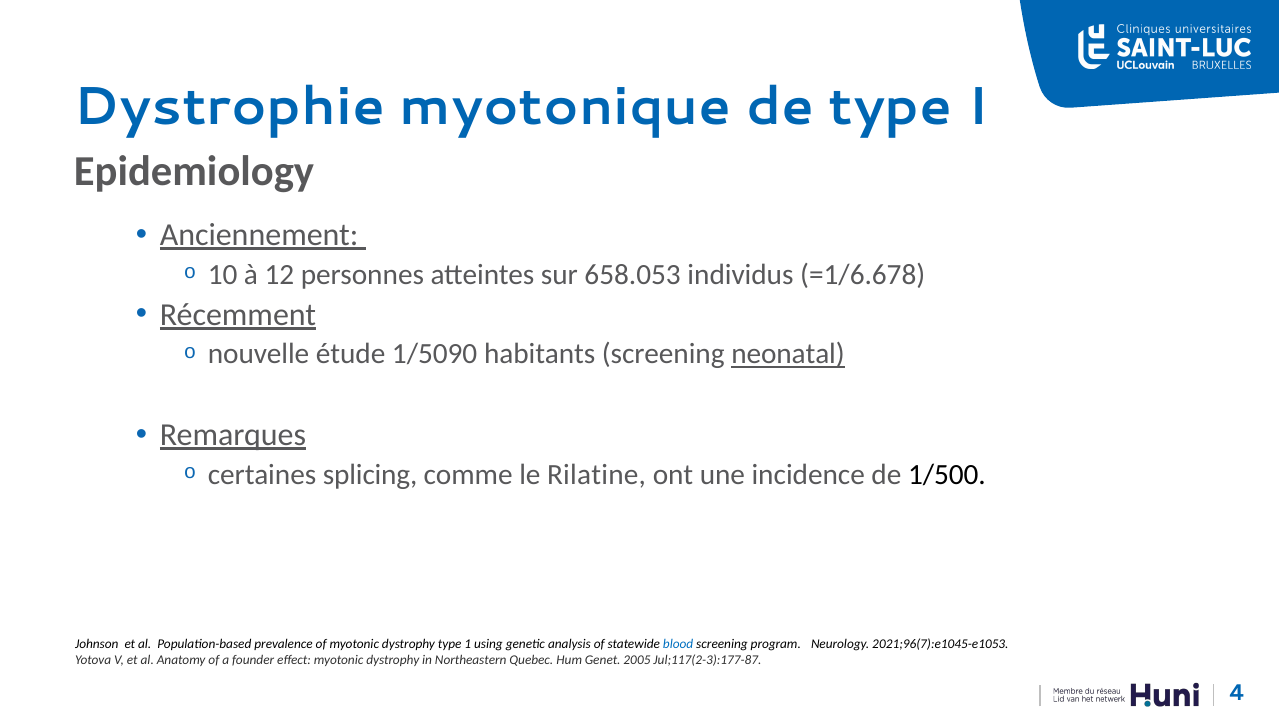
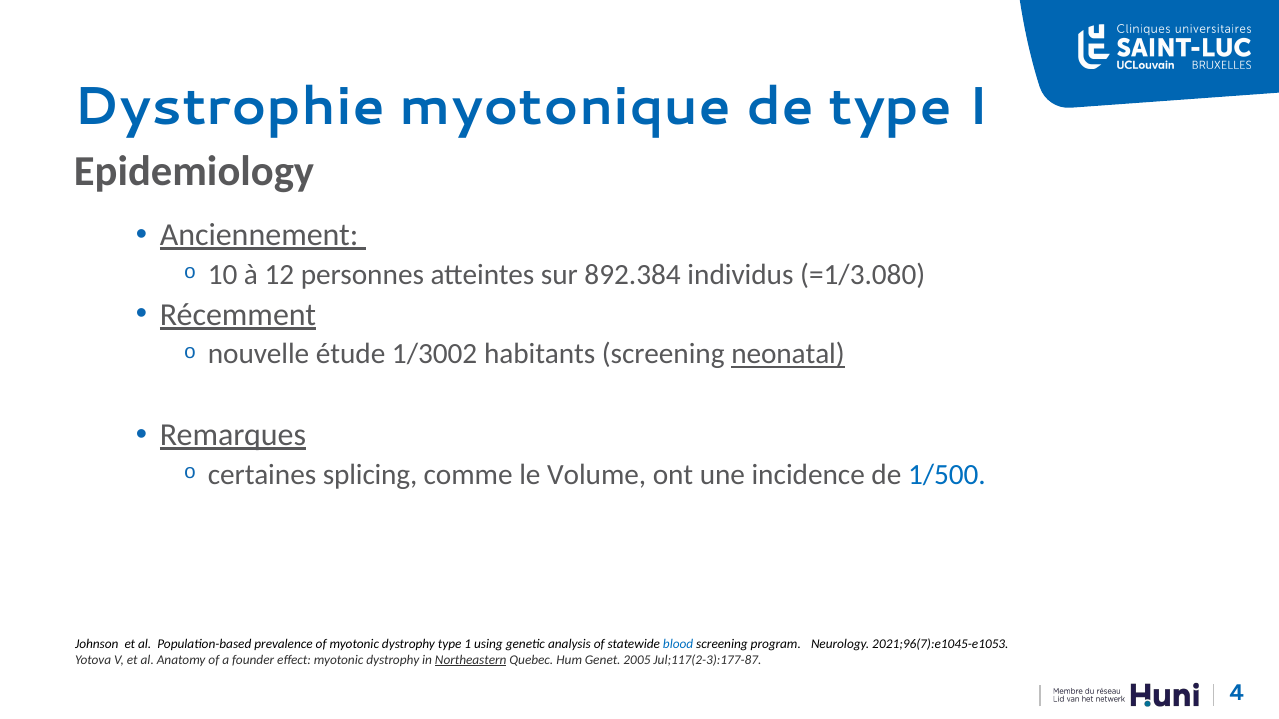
658.053: 658.053 -> 892.384
=1/6.678: =1/6.678 -> =1/3.080
1/5090: 1/5090 -> 1/3002
Rilatine: Rilatine -> Volume
1/500 colour: black -> blue
Northeastern underline: none -> present
